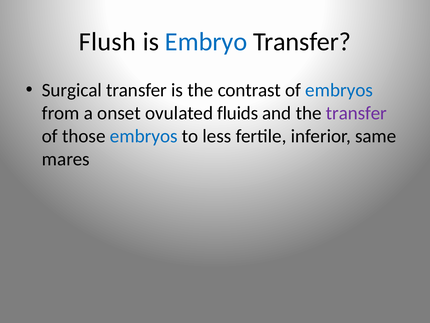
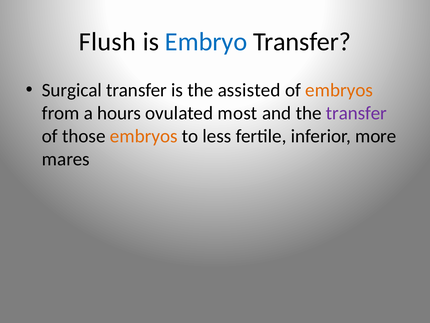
contrast: contrast -> assisted
embryos at (339, 90) colour: blue -> orange
onset: onset -> hours
fluids: fluids -> most
embryos at (144, 136) colour: blue -> orange
same: same -> more
